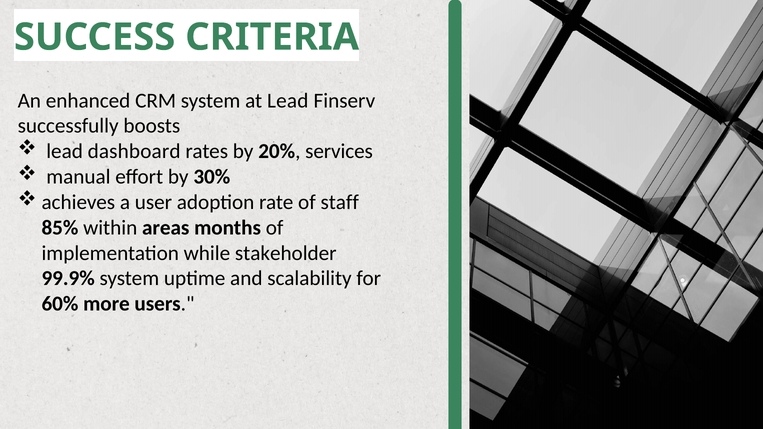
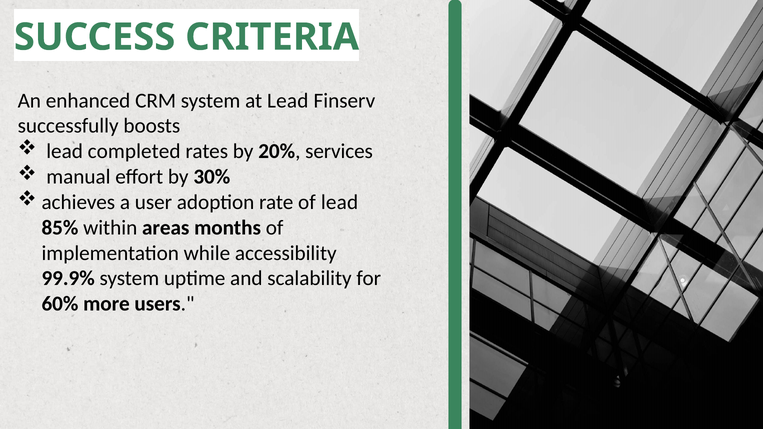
dashboard: dashboard -> completed
of staff: staff -> lead
stakeholder: stakeholder -> accessibility
